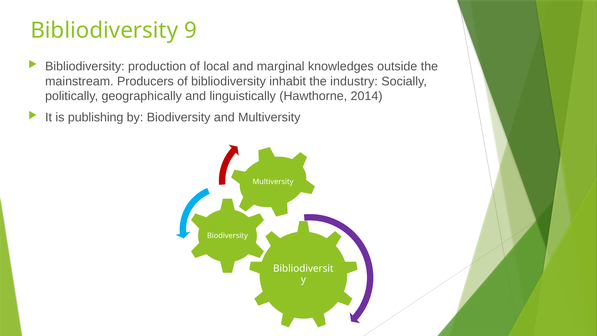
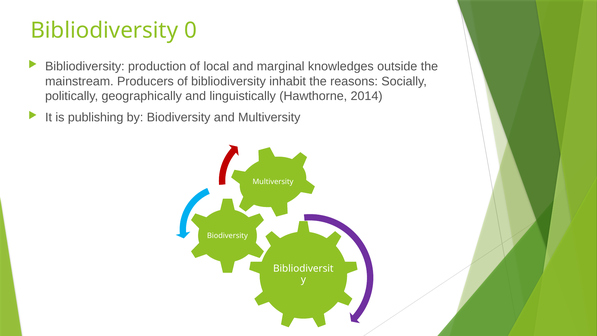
9: 9 -> 0
industry: industry -> reasons
